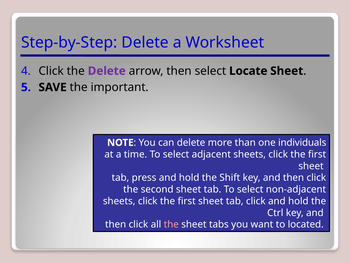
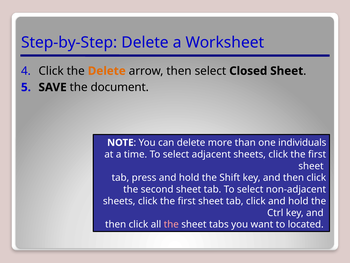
Delete at (107, 71) colour: purple -> orange
Locate: Locate -> Closed
important: important -> document
